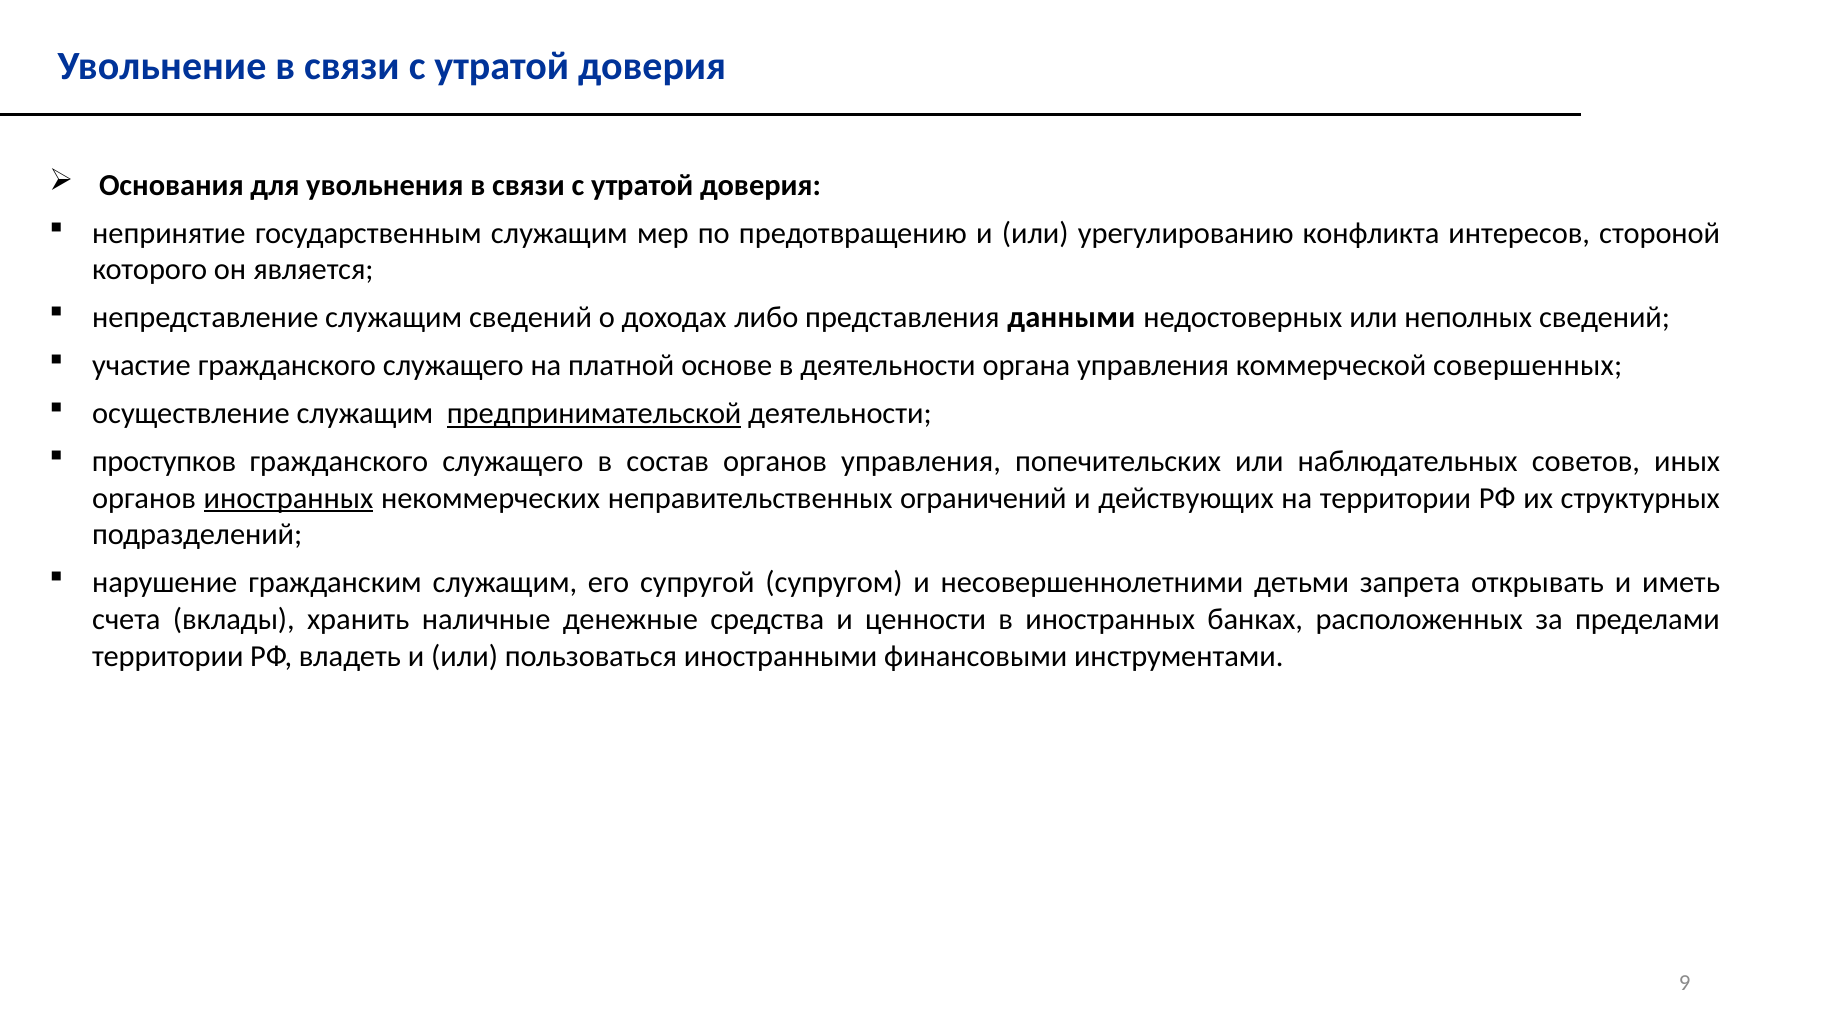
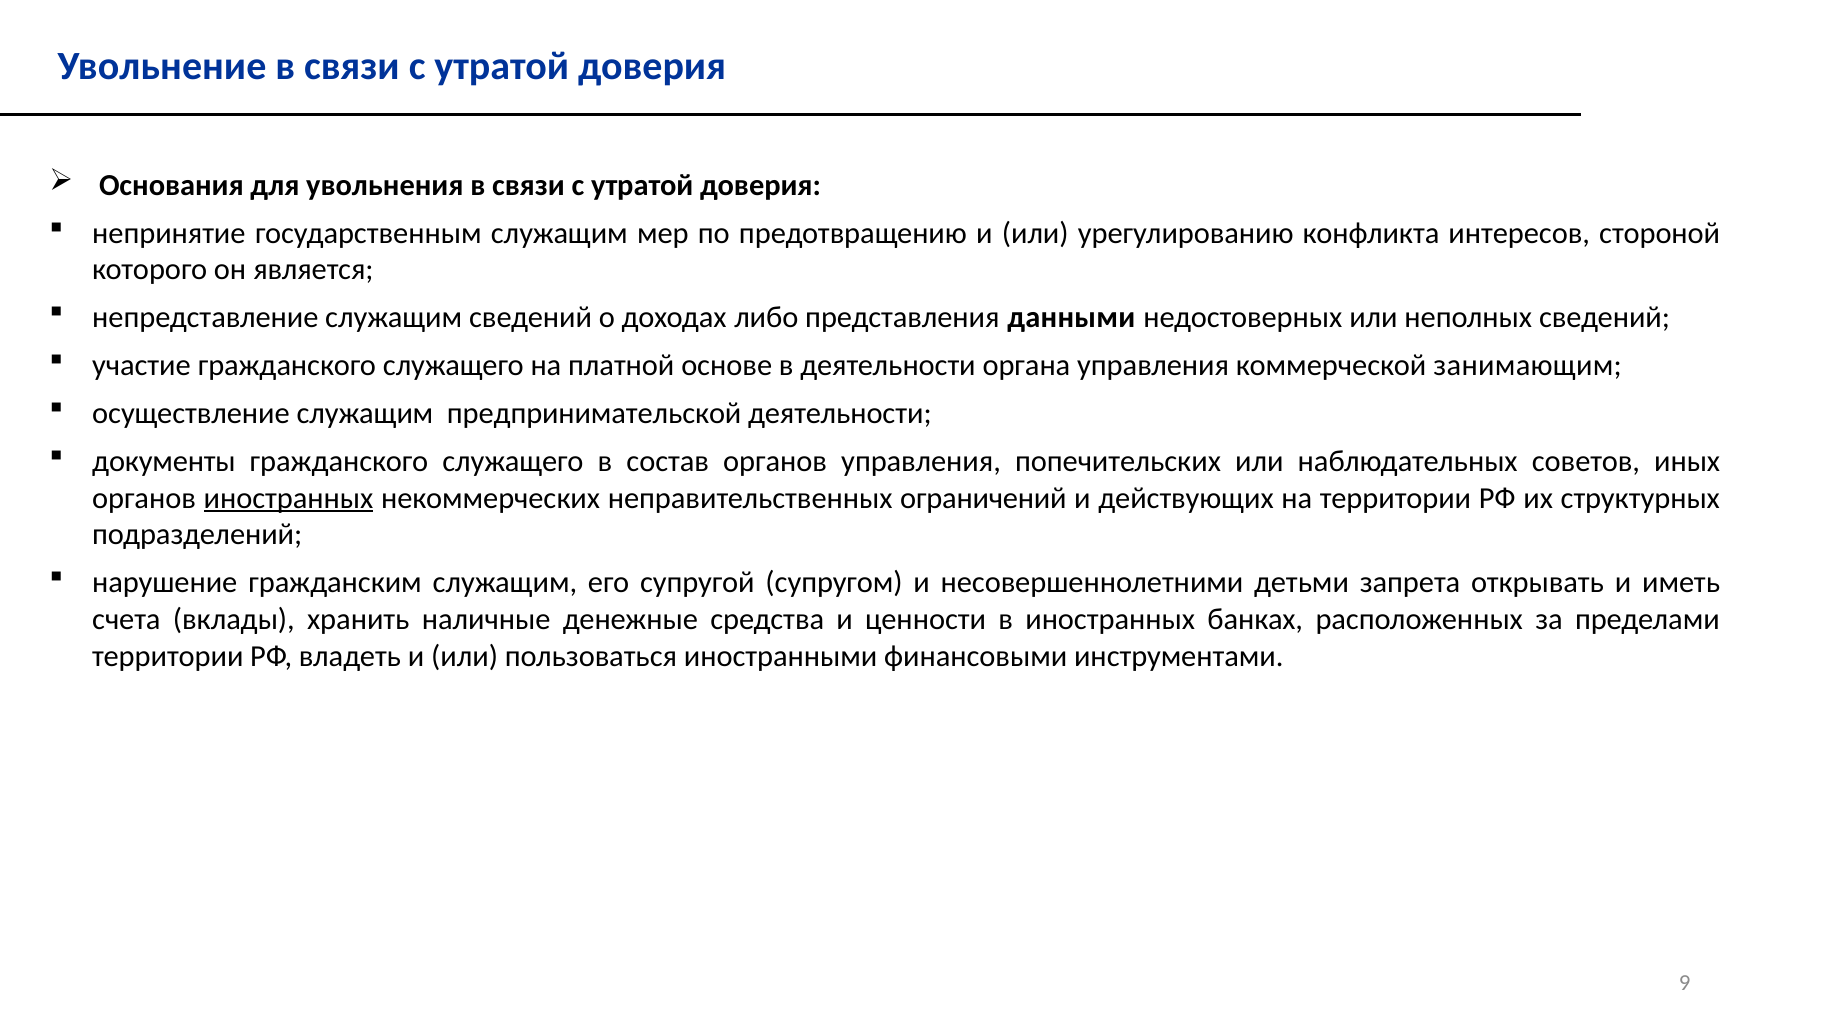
совершенных: совершенных -> занимающим
предпринимательской underline: present -> none
проступков: проступков -> документы
